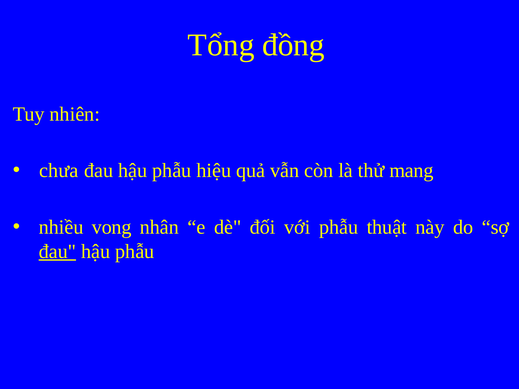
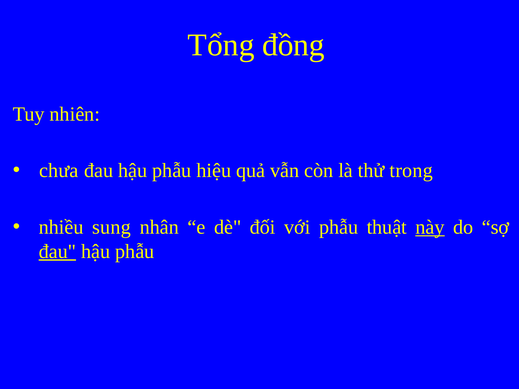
mang: mang -> trong
vong: vong -> sung
này underline: none -> present
